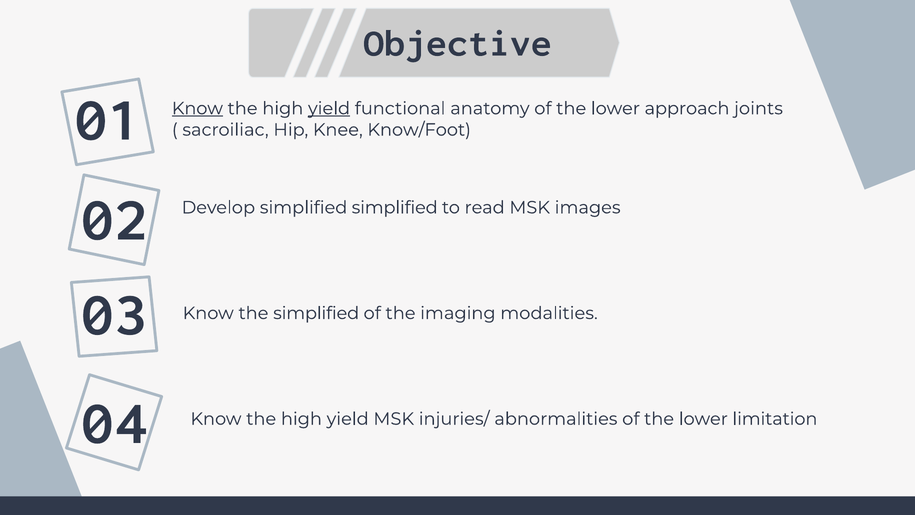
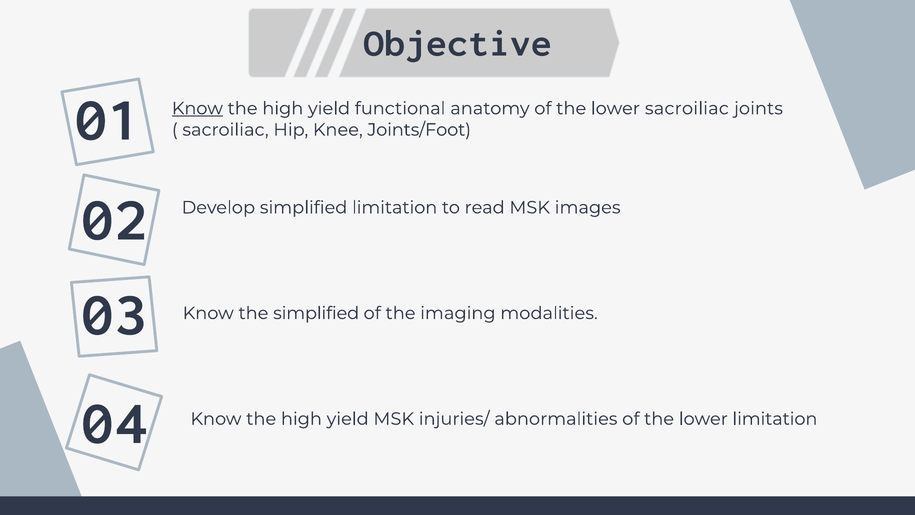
yield at (329, 108) underline: present -> none
lower approach: approach -> sacroiliac
Know/Foot: Know/Foot -> Joints/Foot
simplified simplified: simplified -> limitation
